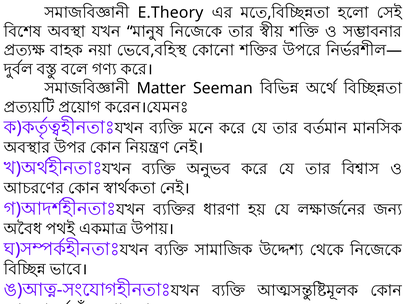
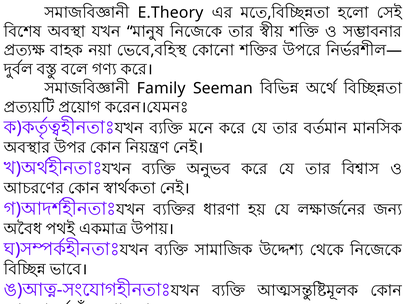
Matter: Matter -> Family
